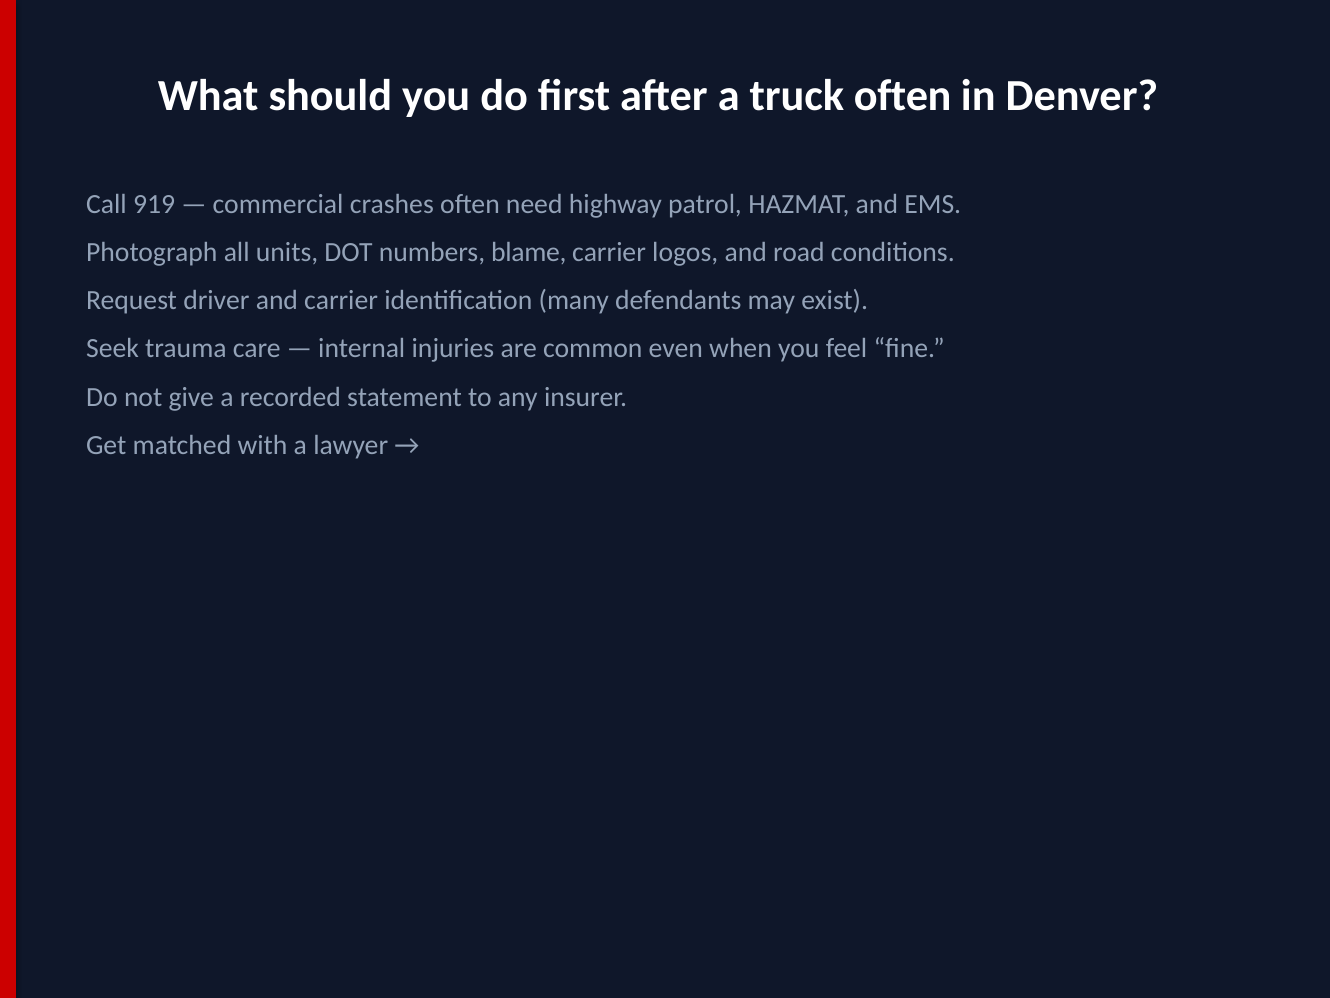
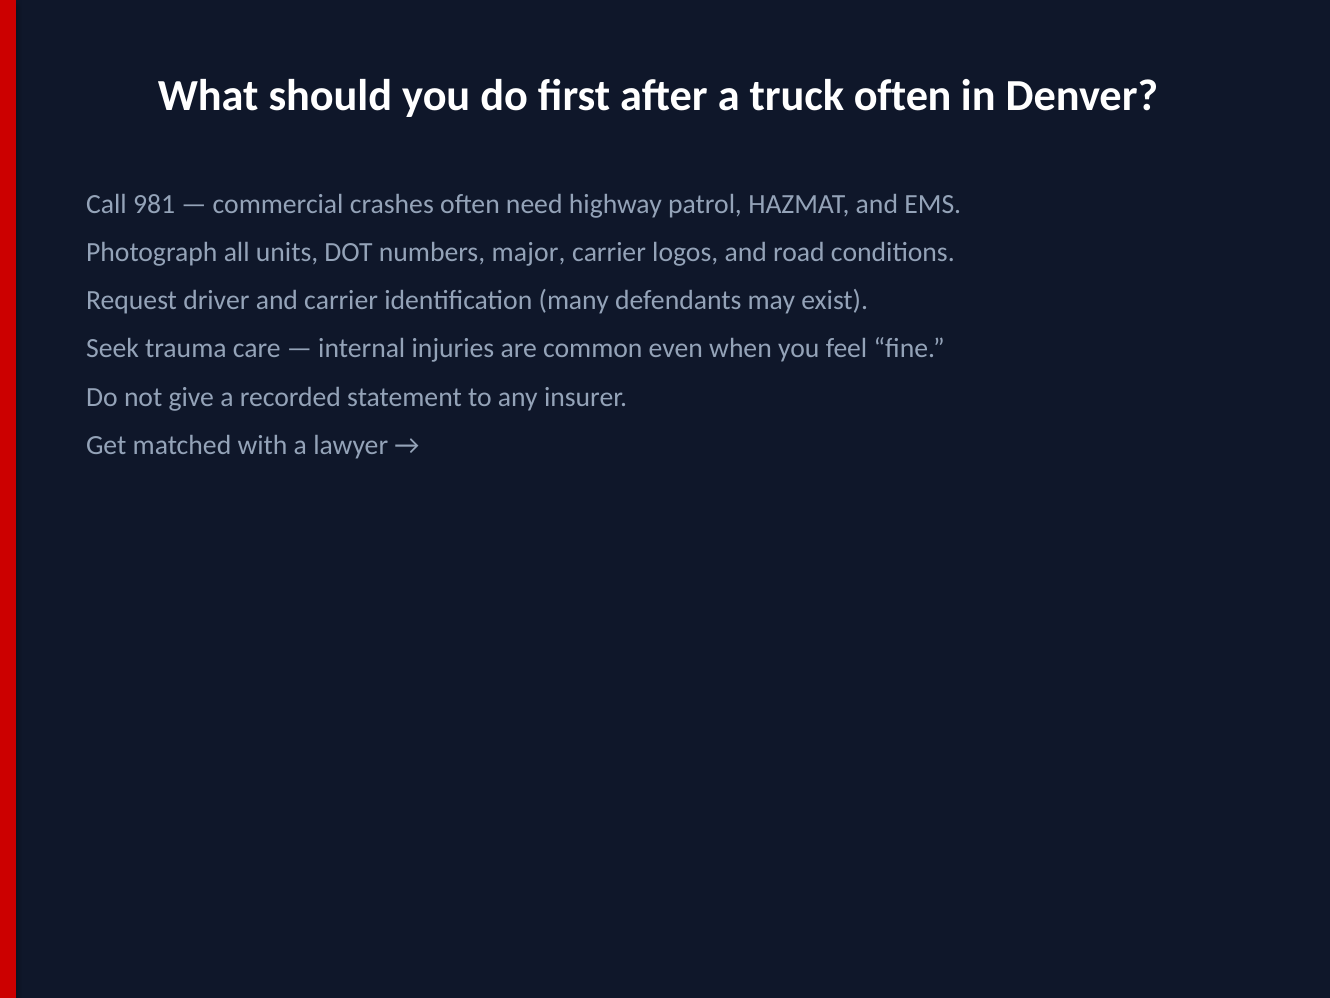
919: 919 -> 981
blame: blame -> major
